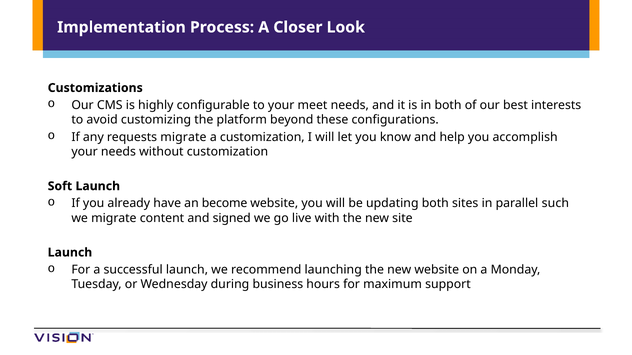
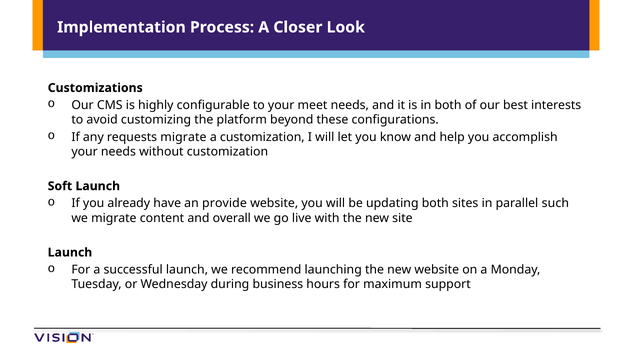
become: become -> provide
signed: signed -> overall
